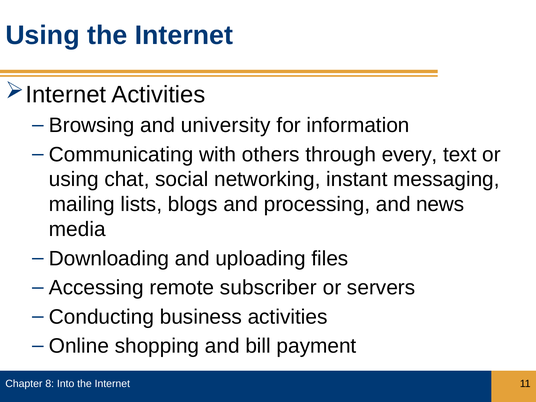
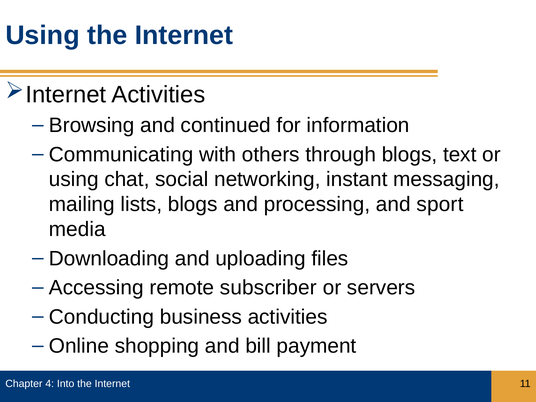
university: university -> continued
through every: every -> blogs
news: news -> sport
8: 8 -> 4
